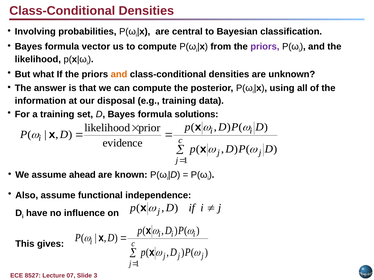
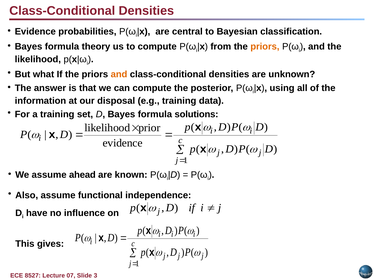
Involving at (35, 32): Involving -> Evidence
vector: vector -> theory
priors at (265, 47) colour: purple -> orange
